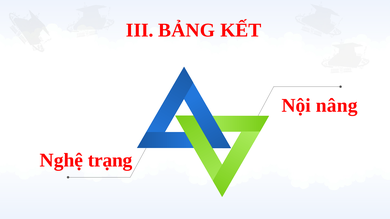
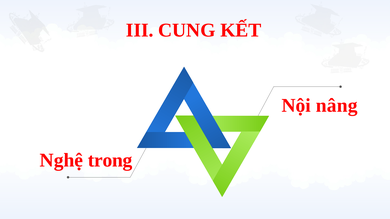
BẢNG: BẢNG -> CUNG
trạng: trạng -> trong
